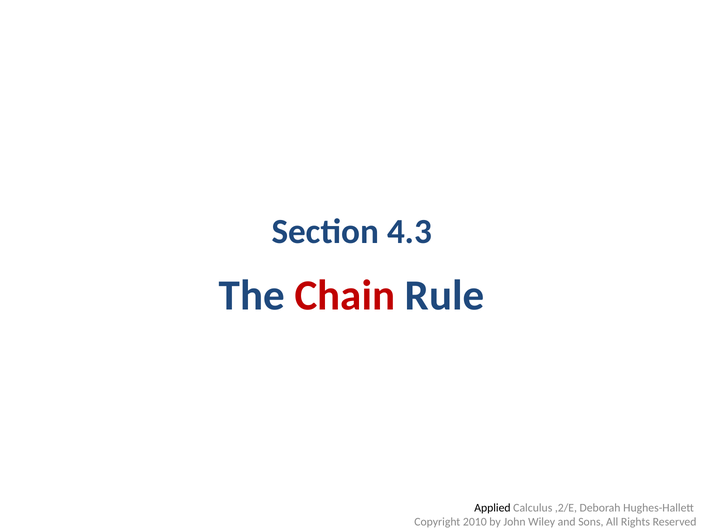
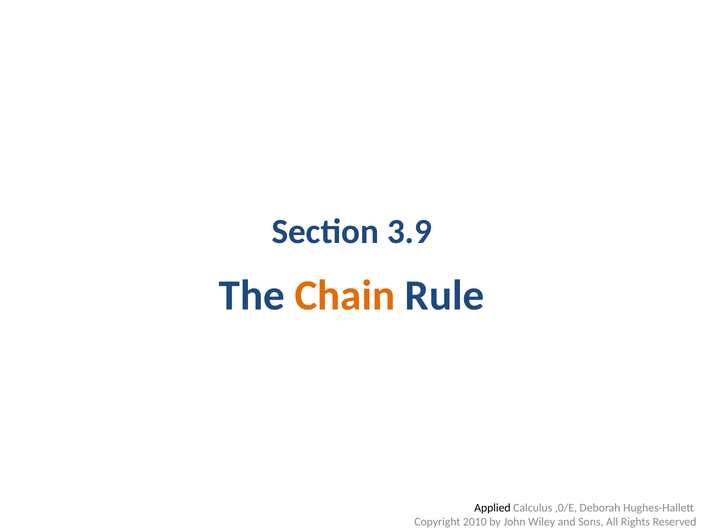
4.3: 4.3 -> 3.9
Chain colour: red -> orange
,2/E: ,2/E -> ,0/E
